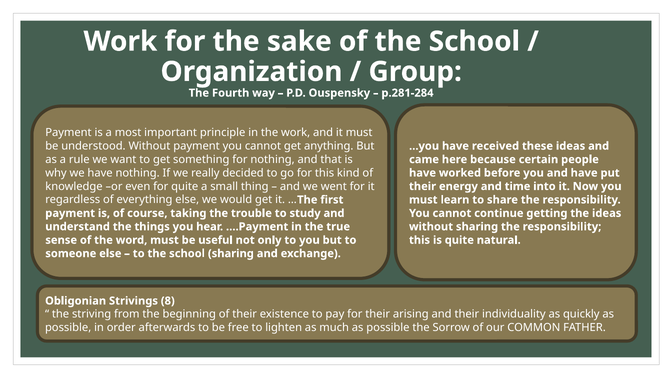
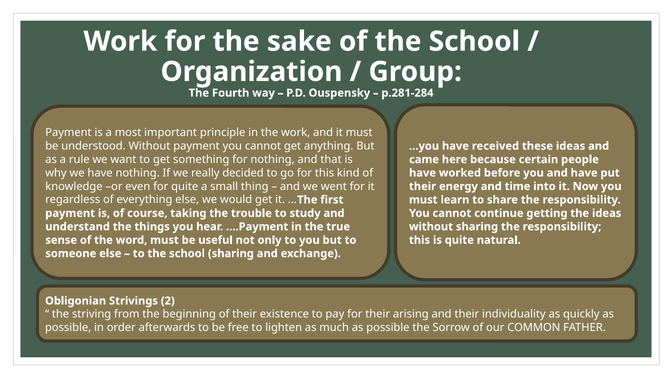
8: 8 -> 2
